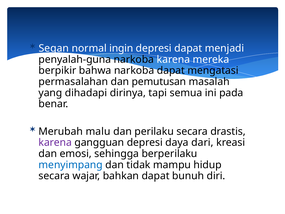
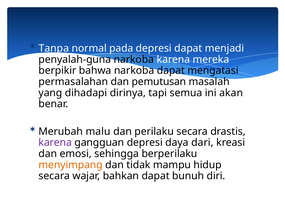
Segan: Segan -> Tanpa
ingin: ingin -> pada
pada: pada -> akan
menyimpang colour: blue -> orange
